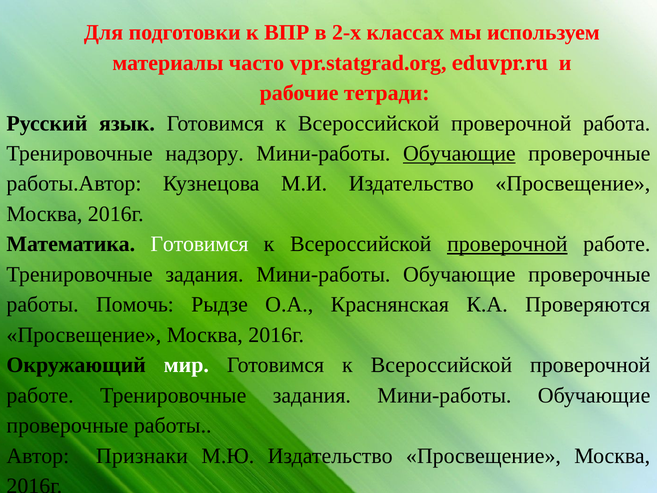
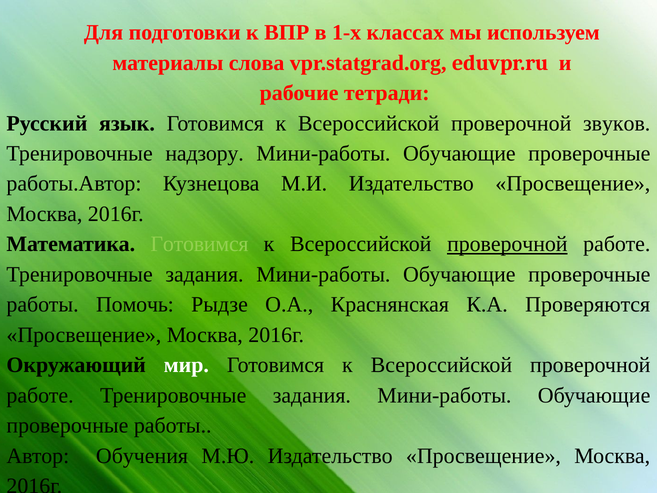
2-х: 2-х -> 1-х
часто: часто -> слова
работа: работа -> звуков
Обучающие at (459, 153) underline: present -> none
Готовимся at (200, 244) colour: white -> light green
Признаки: Признаки -> Обучения
